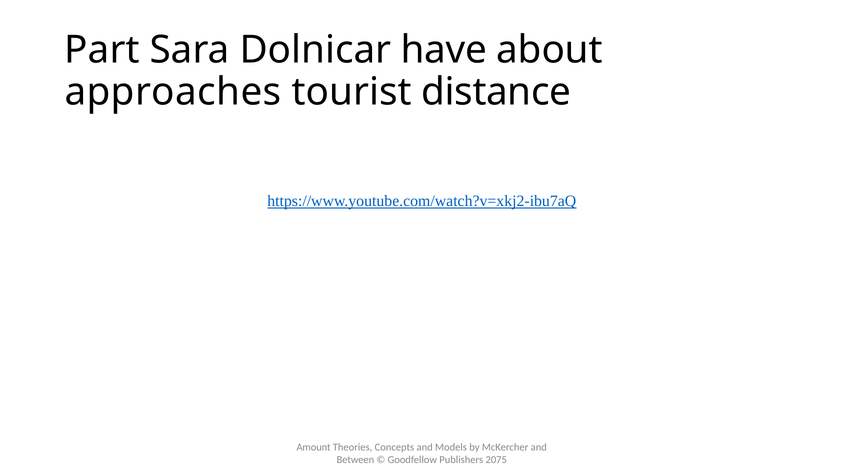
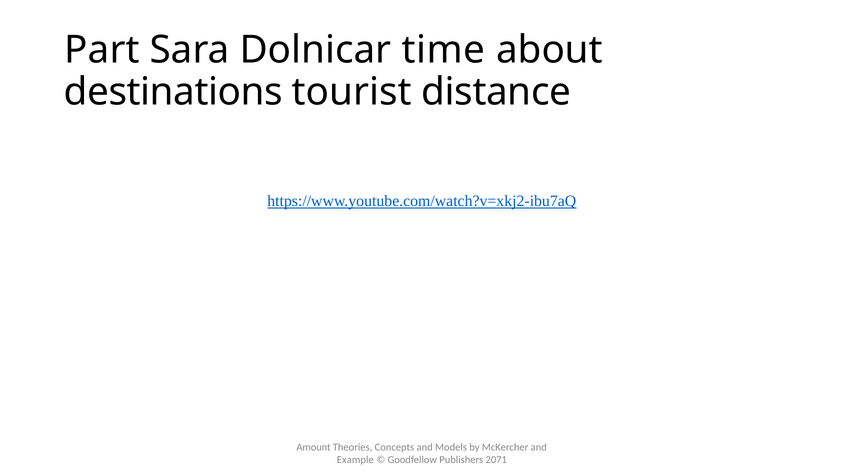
have: have -> time
approaches: approaches -> destinations
Between: Between -> Example
2075: 2075 -> 2071
